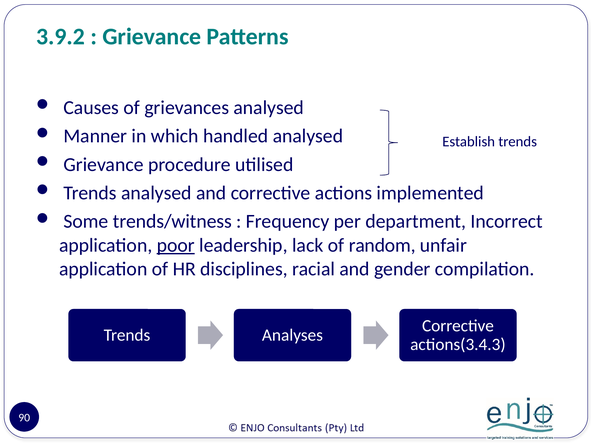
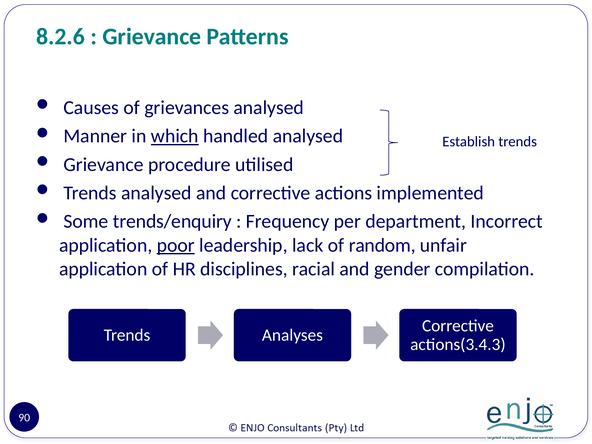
3.9.2: 3.9.2 -> 8.2.6
which underline: none -> present
trends/witness: trends/witness -> trends/enquiry
